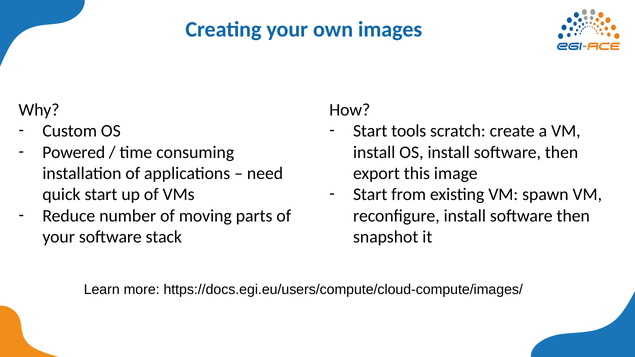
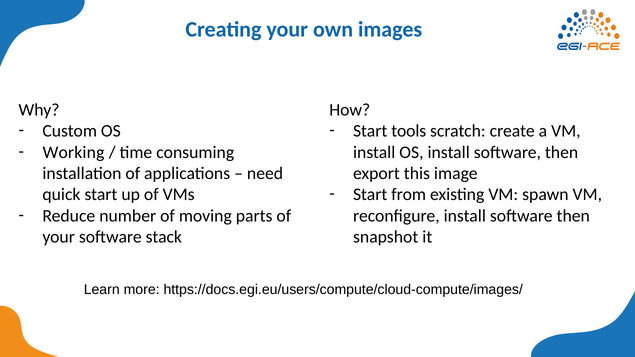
Powered: Powered -> Working
